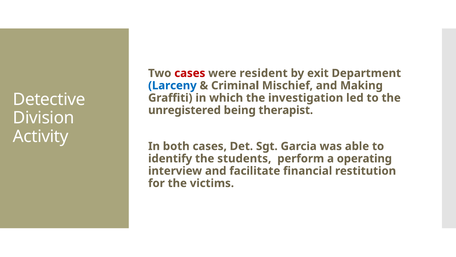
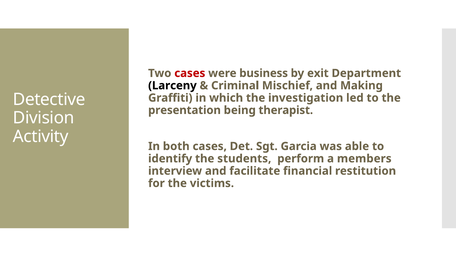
resident: resident -> business
Larceny colour: blue -> black
unregistered: unregistered -> presentation
operating: operating -> members
